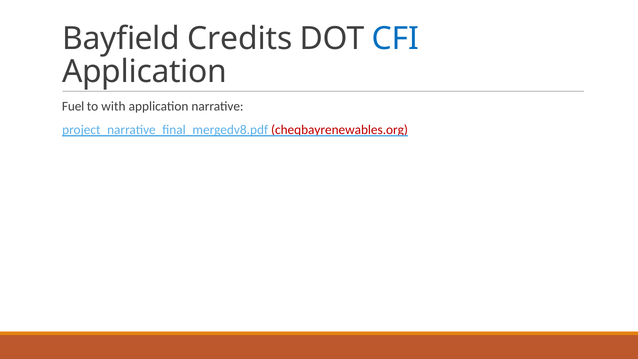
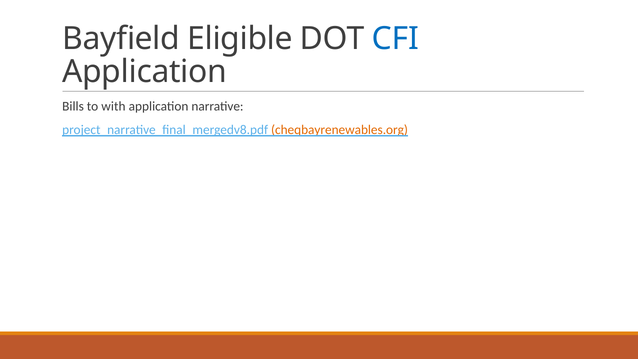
Credits: Credits -> Eligible
Fuel: Fuel -> Bills
cheqbayrenewables.org colour: red -> orange
